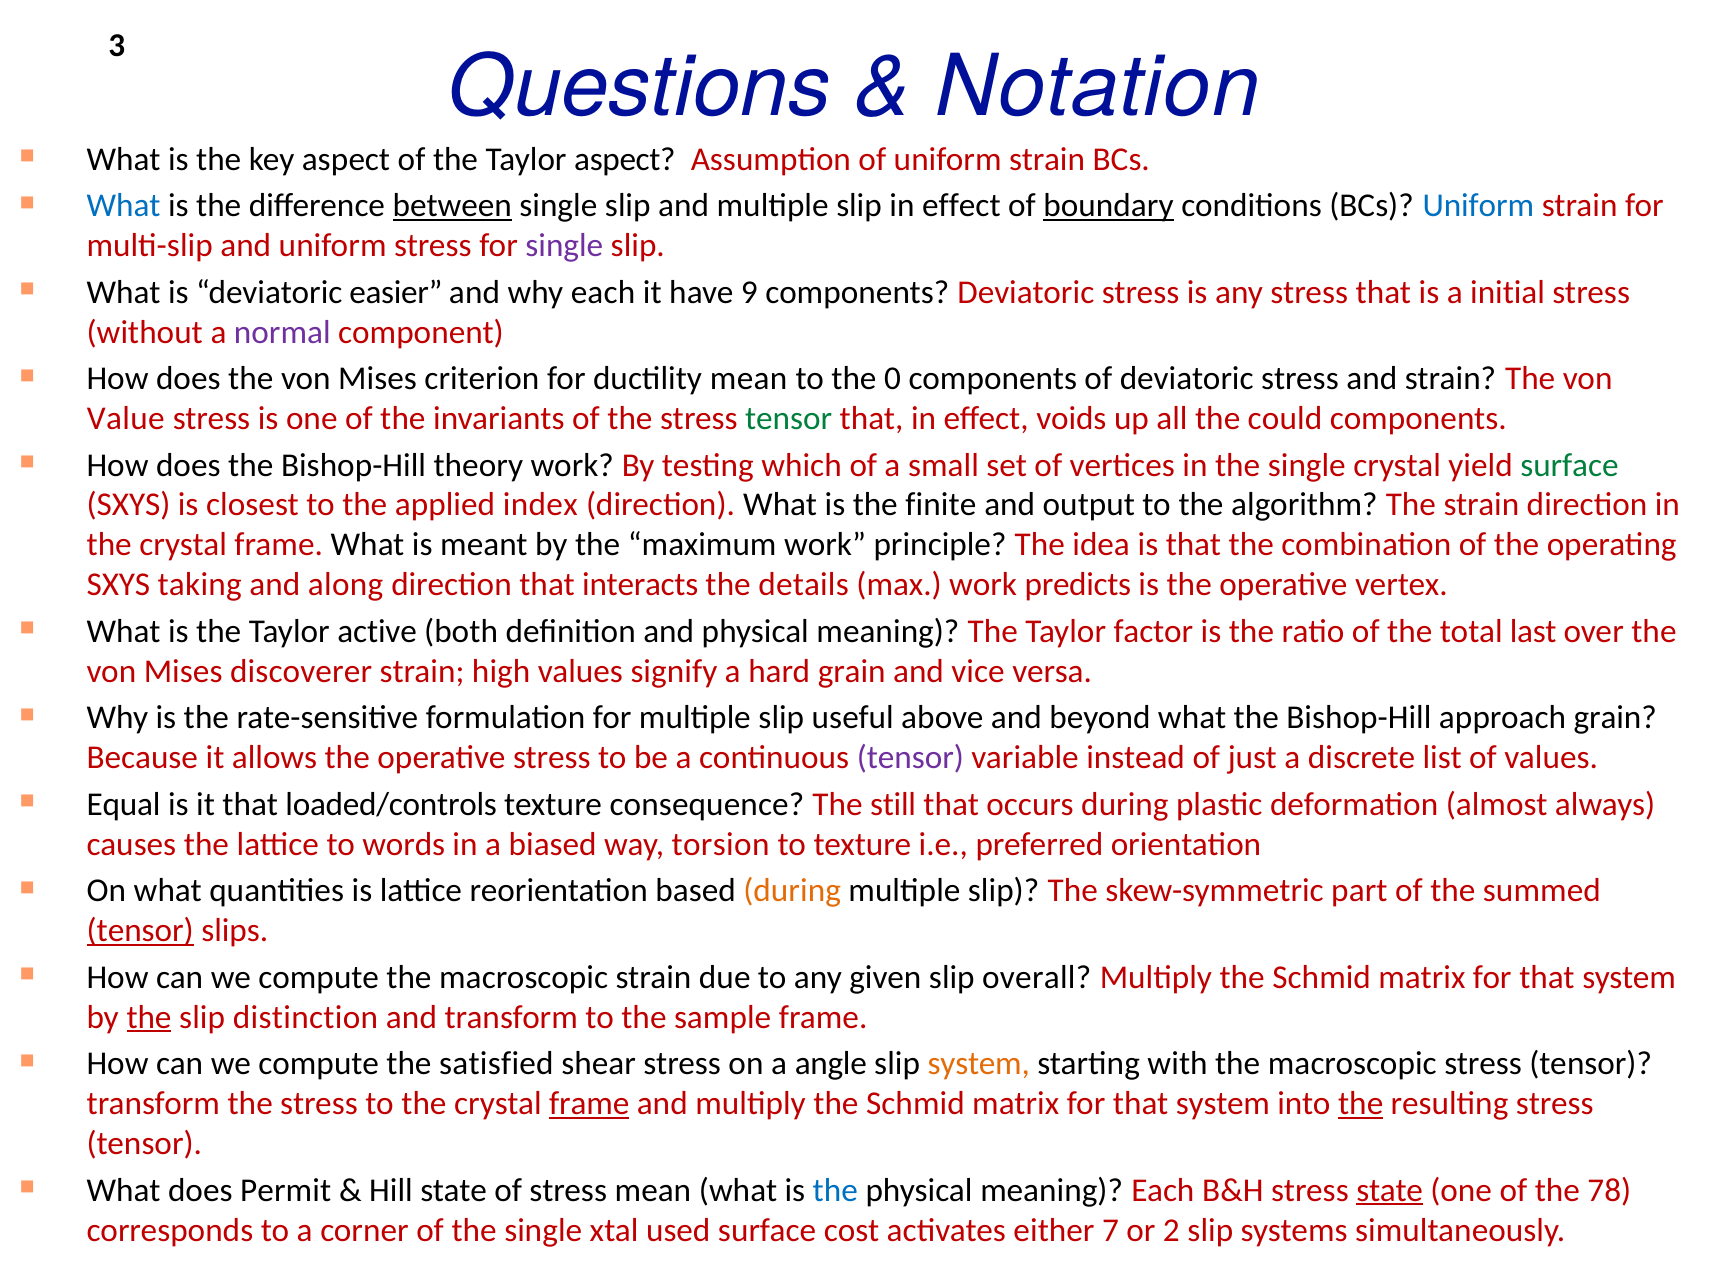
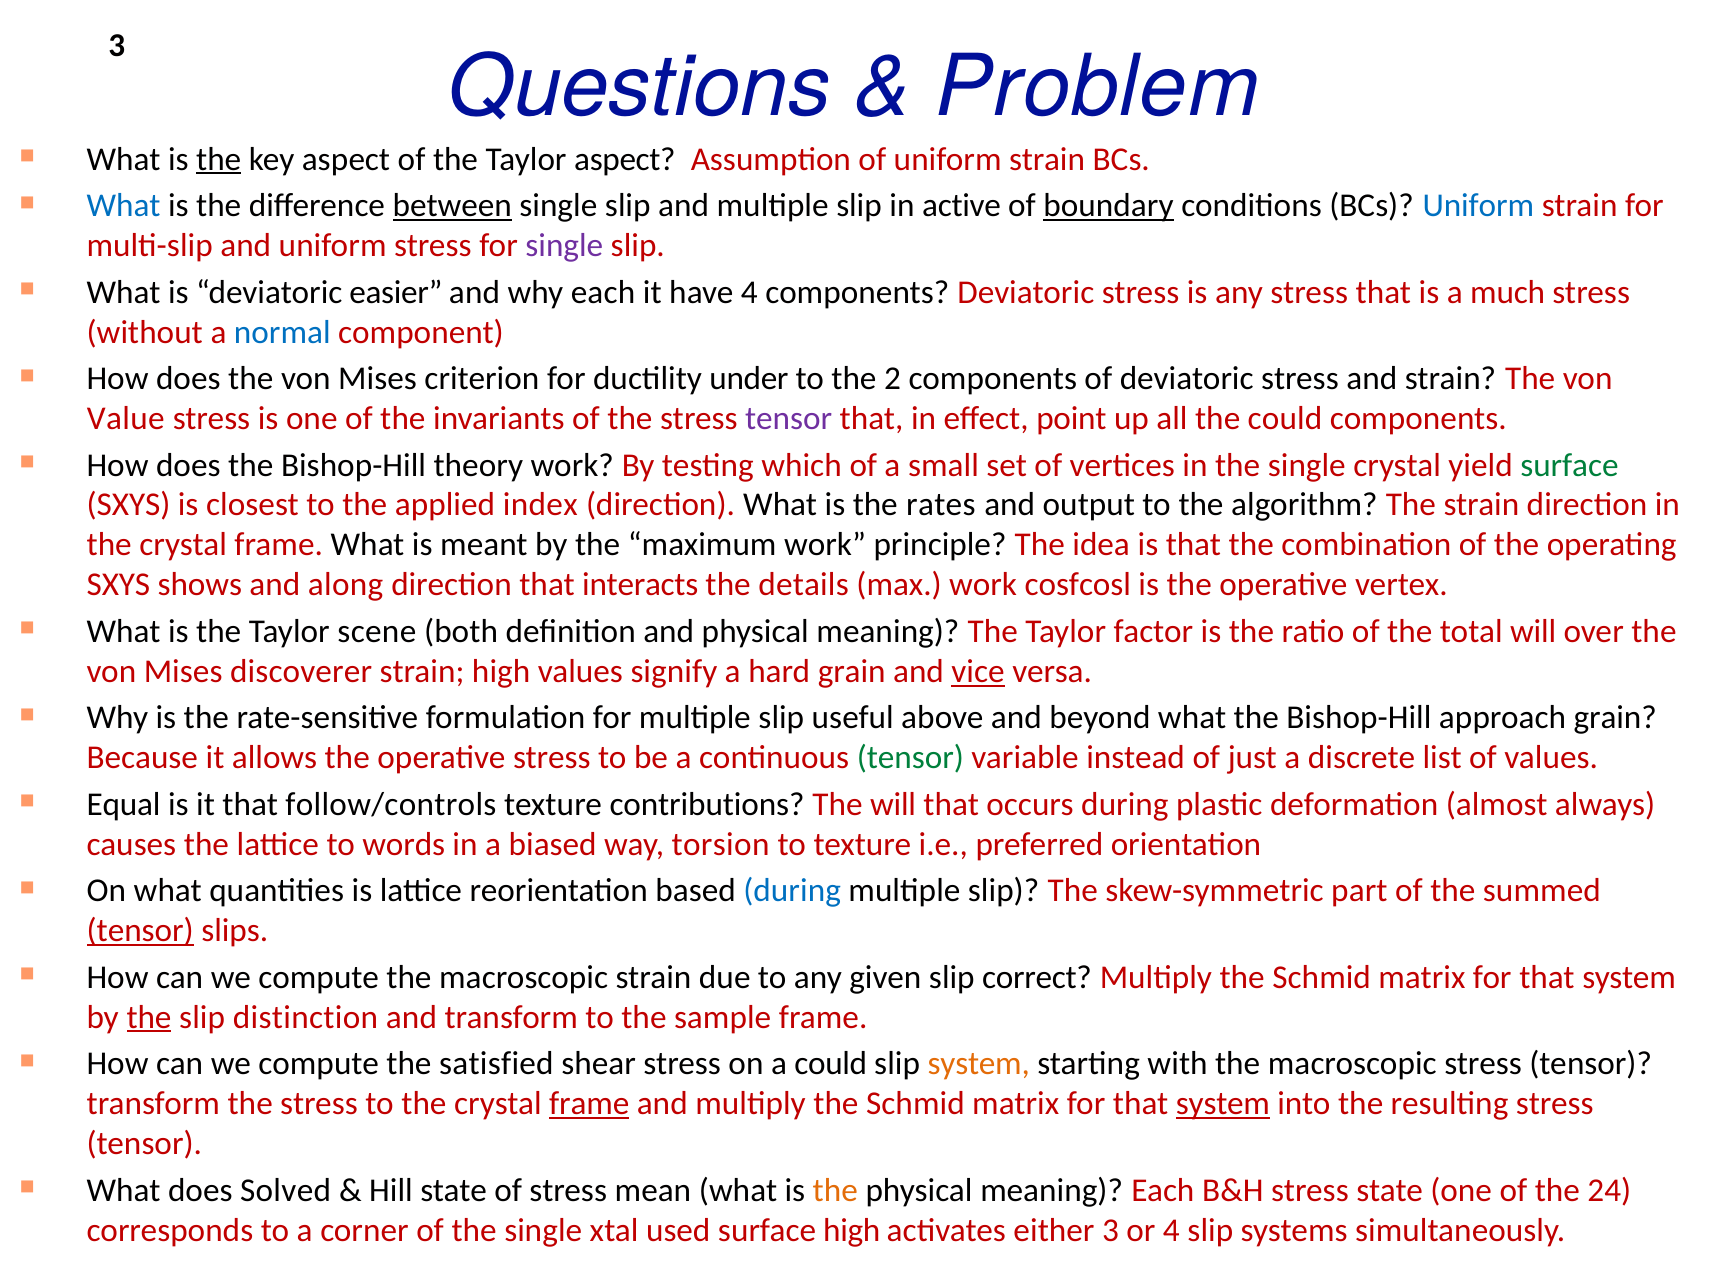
Notation: Notation -> Problem
the at (219, 159) underline: none -> present
slip in effect: effect -> active
have 9: 9 -> 4
initial: initial -> much
normal colour: purple -> blue
ductility mean: mean -> under
0: 0 -> 2
tensor at (789, 418) colour: green -> purple
voids: voids -> point
finite: finite -> rates
taking: taking -> shows
predicts: predicts -> cosfcosl
active: active -> scene
total last: last -> will
vice underline: none -> present
tensor at (910, 758) colour: purple -> green
loaded/controls: loaded/controls -> follow/controls
consequence: consequence -> contributions
The still: still -> will
during at (792, 891) colour: orange -> blue
overall: overall -> correct
a angle: angle -> could
system at (1223, 1103) underline: none -> present
the at (1361, 1103) underline: present -> none
Permit: Permit -> Solved
the at (835, 1190) colour: blue -> orange
state at (1390, 1190) underline: present -> none
78: 78 -> 24
surface cost: cost -> high
either 7: 7 -> 3
or 2: 2 -> 4
